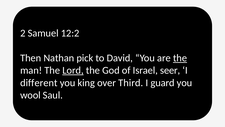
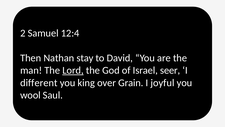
12:2: 12:2 -> 12:4
pick: pick -> stay
the at (180, 58) underline: present -> none
Third: Third -> Grain
guard: guard -> joyful
